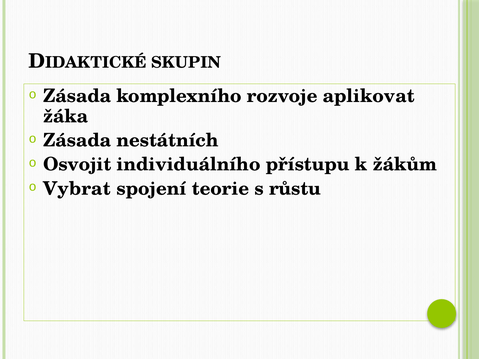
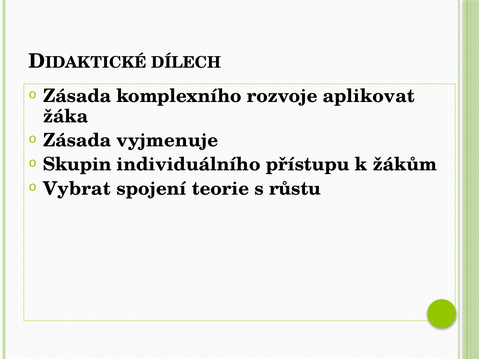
SKUPIN: SKUPIN -> DÍLECH
nestátních: nestátních -> vyjmenuje
Osvojit: Osvojit -> Skupin
